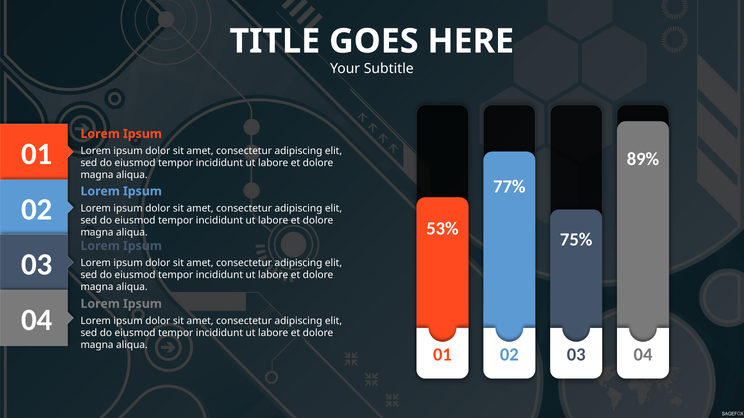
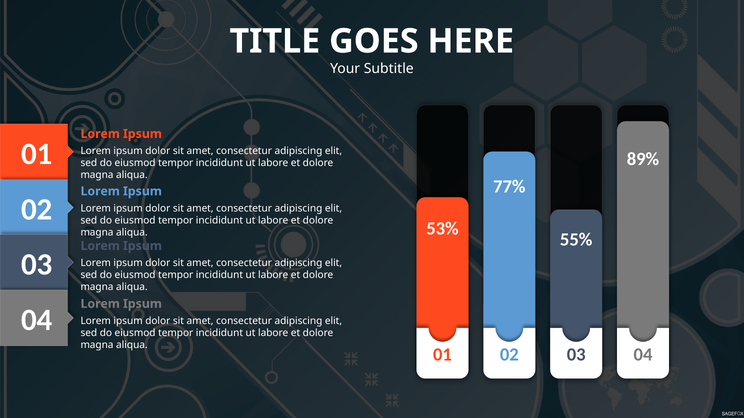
75%: 75% -> 55%
